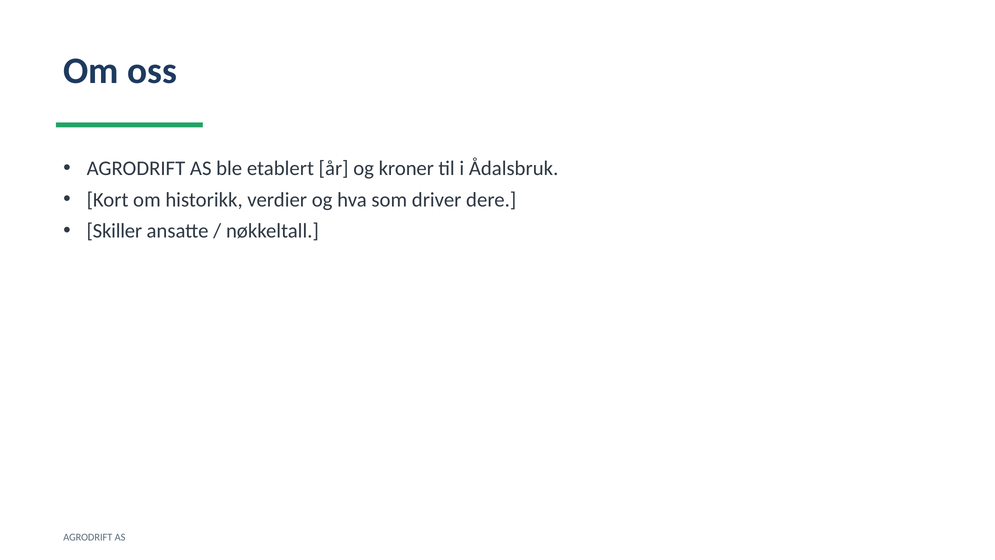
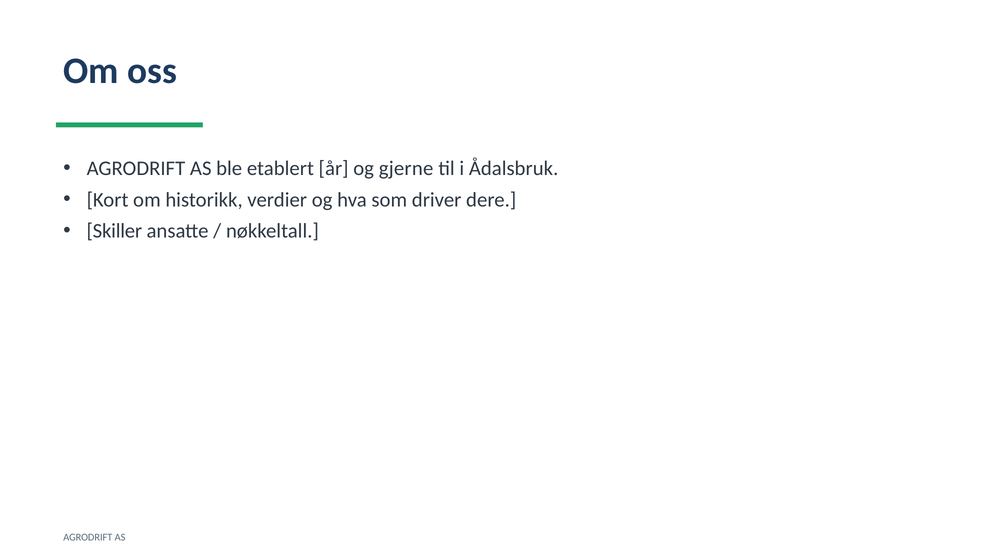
kroner: kroner -> gjerne
